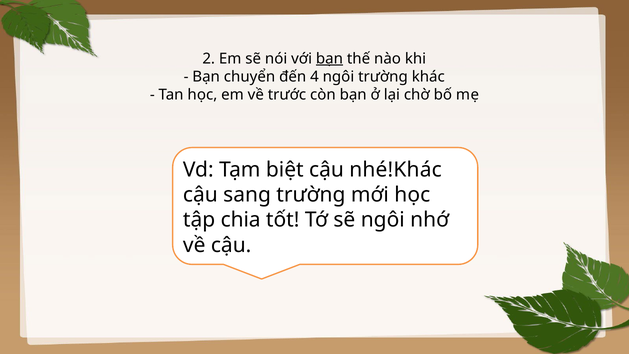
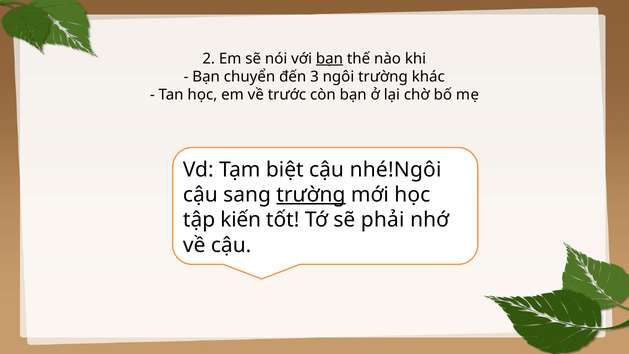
4: 4 -> 3
nhé!Khác: nhé!Khác -> nhé!Ngôi
trường at (311, 195) underline: none -> present
chia: chia -> kiến
sẽ ngôi: ngôi -> phải
